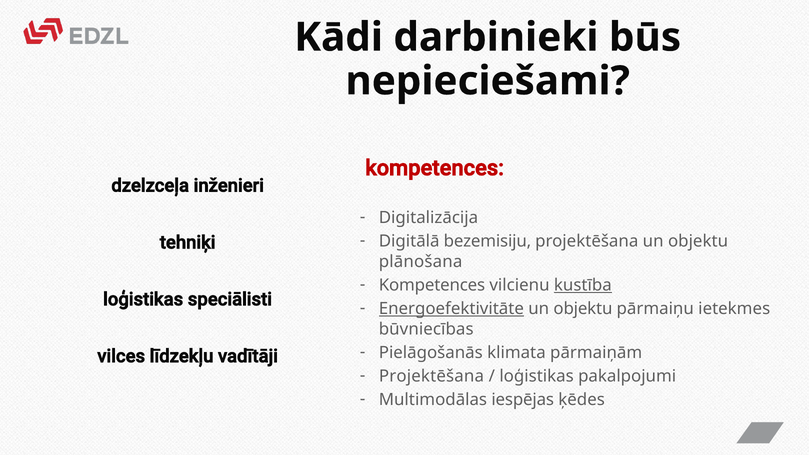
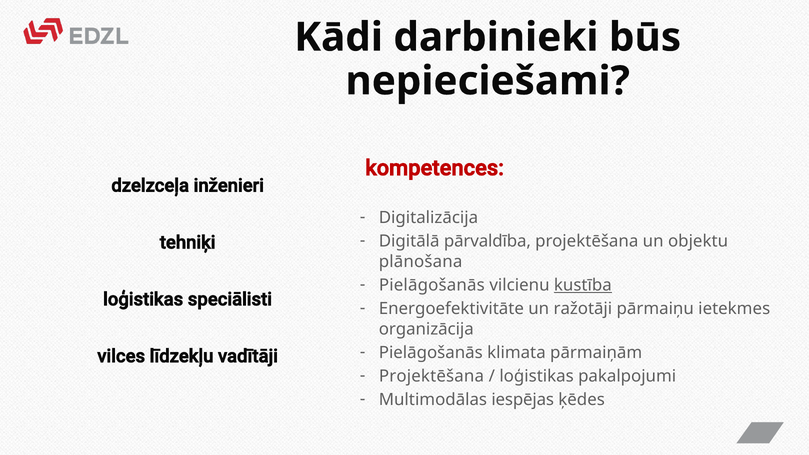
bezemisiju: bezemisiju -> pārvaldība
Kompetences at (432, 285): Kompetences -> Pielāgošanās
Energoefektivitāte underline: present -> none
objektu at (583, 309): objektu -> ražotāji
būvniecības: būvniecības -> organizācija
